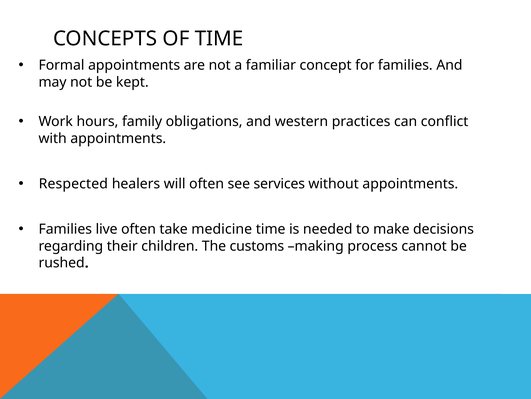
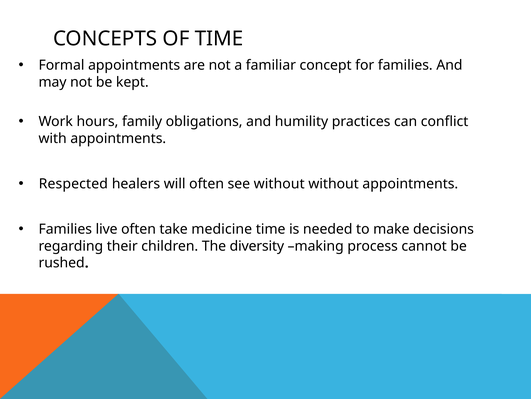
western: western -> humility
see services: services -> without
customs: customs -> diversity
